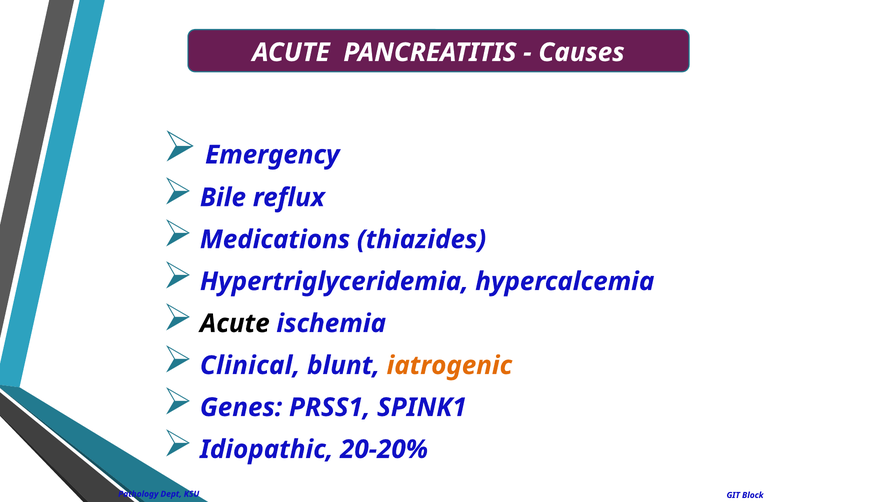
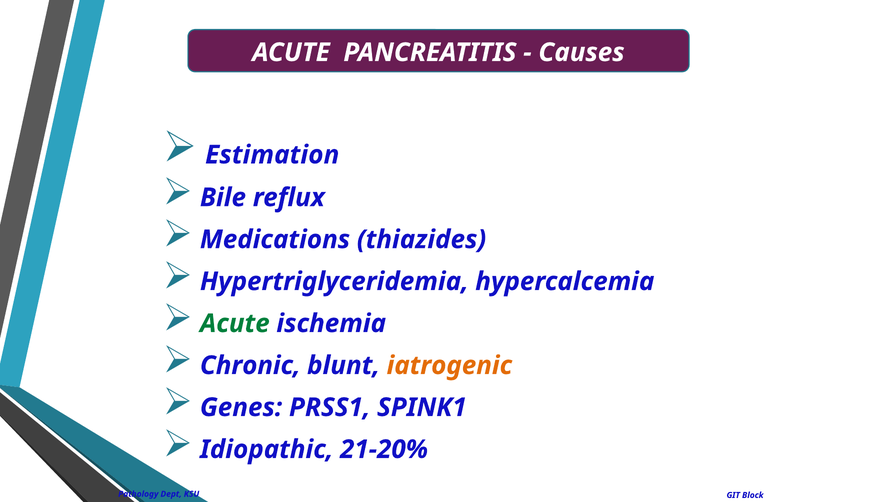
Emergency: Emergency -> Estimation
Acute at (235, 324) colour: black -> green
Clinical: Clinical -> Chronic
20-20%: 20-20% -> 21-20%
